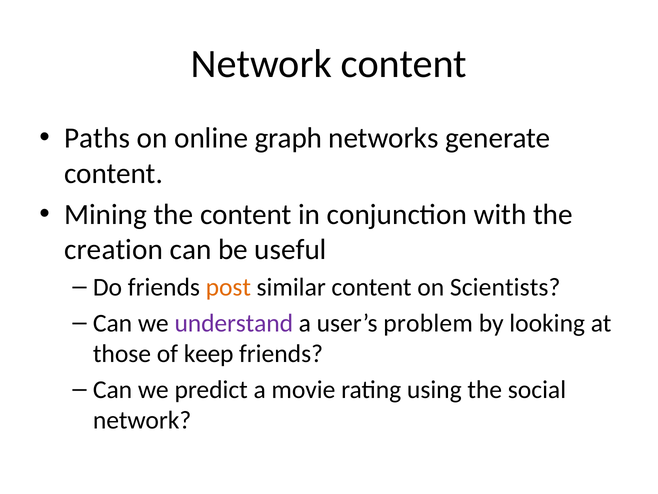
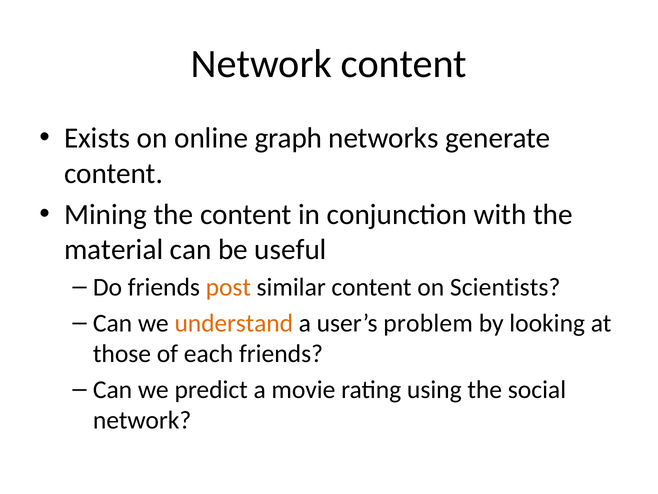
Paths: Paths -> Exists
creation: creation -> material
understand colour: purple -> orange
keep: keep -> each
